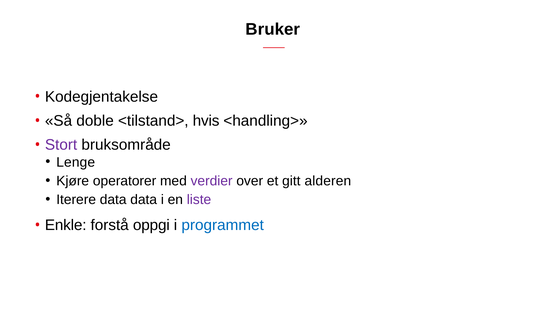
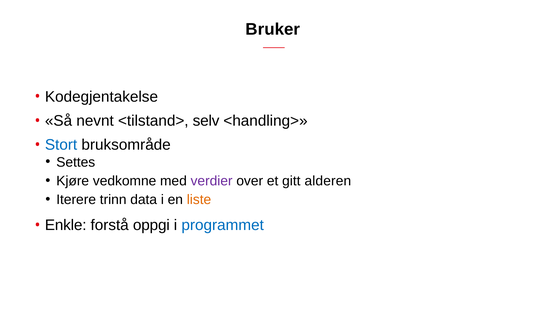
doble: doble -> nevnt
hvis: hvis -> selv
Stort colour: purple -> blue
Lenge: Lenge -> Settes
operatorer: operatorer -> vedkomne
Iterere data: data -> trinn
liste colour: purple -> orange
